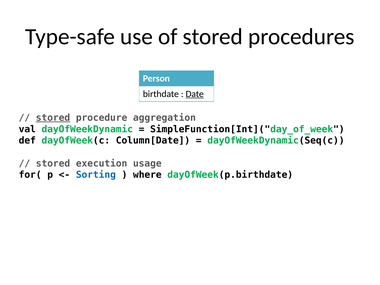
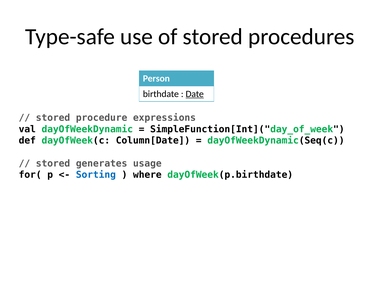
stored at (53, 118) underline: present -> none
aggregation: aggregation -> expressions
execution: execution -> generates
